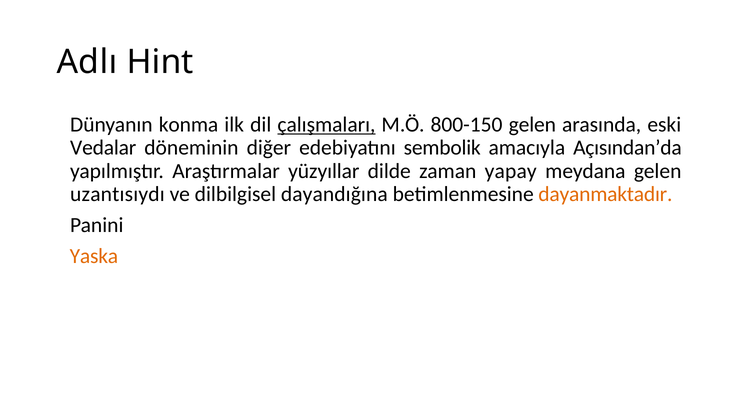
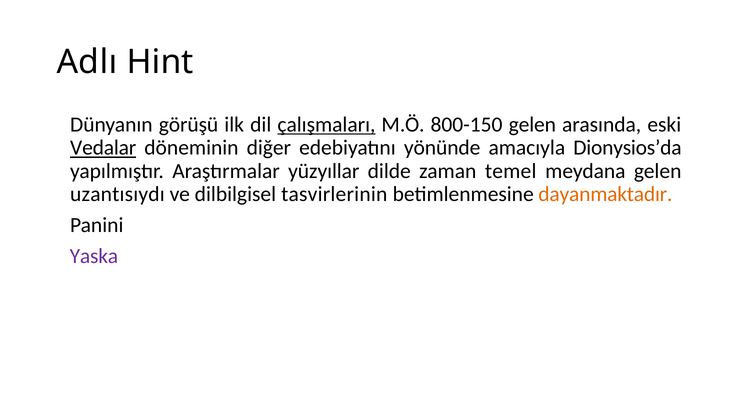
konma: konma -> görüşü
Vedalar underline: none -> present
sembolik: sembolik -> yönünde
Açısından’da: Açısından’da -> Dionysios’da
yapay: yapay -> temel
dayandığına: dayandığına -> tasvirlerinin
Yaska colour: orange -> purple
